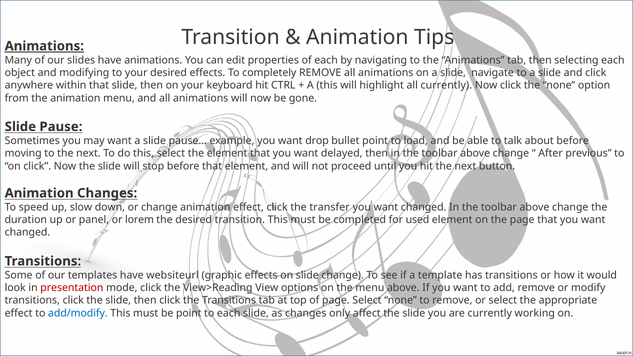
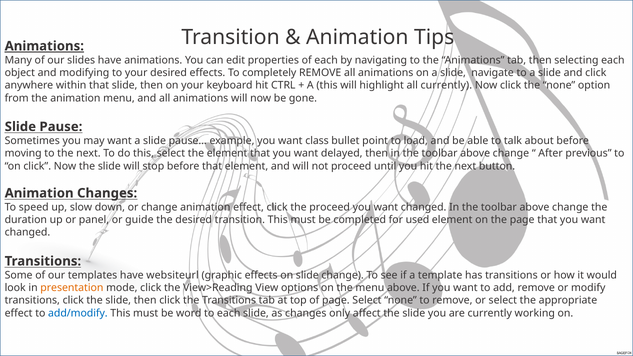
drop: drop -> class
the transfer: transfer -> proceed
lorem: lorem -> guide
presentation colour: red -> orange
be point: point -> word
